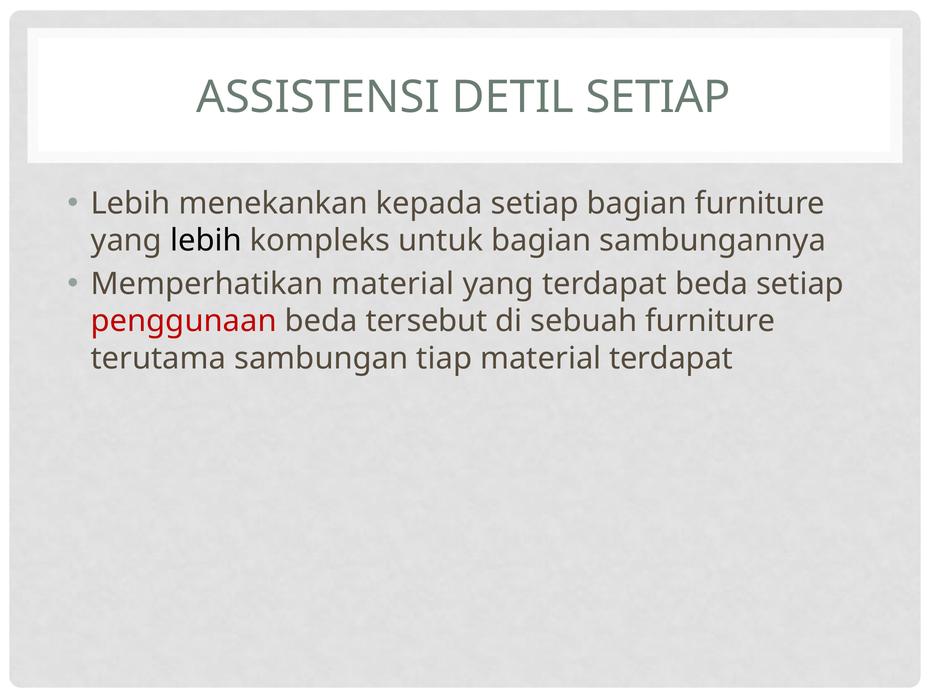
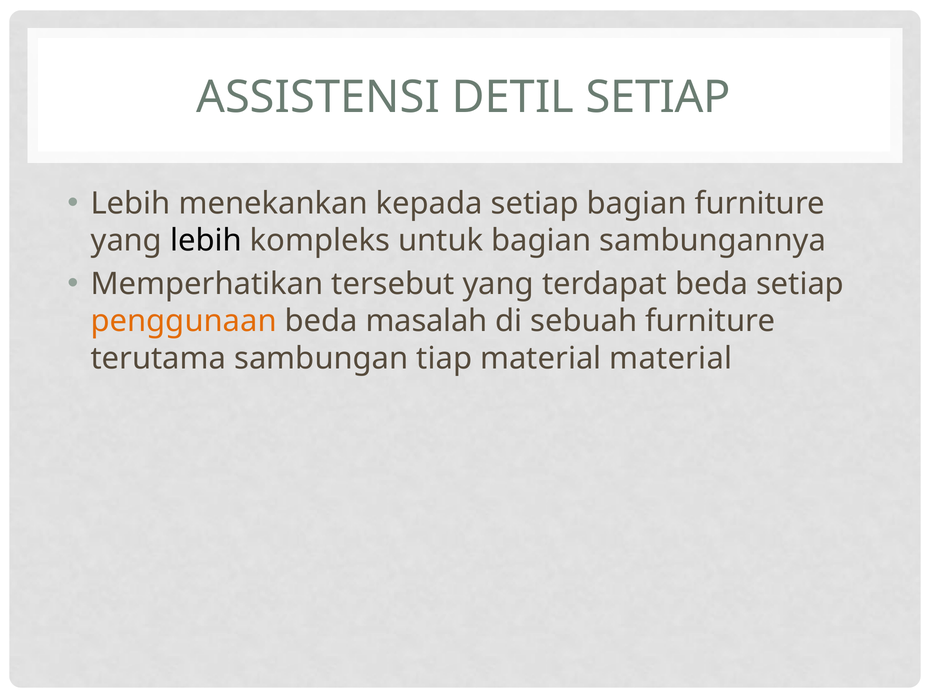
Memperhatikan material: material -> tersebut
penggunaan colour: red -> orange
tersebut: tersebut -> masalah
material terdapat: terdapat -> material
